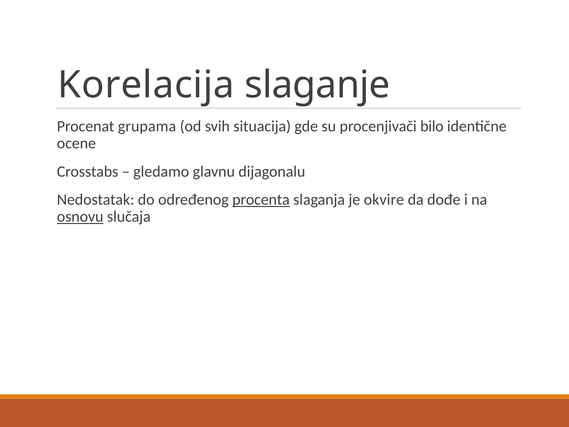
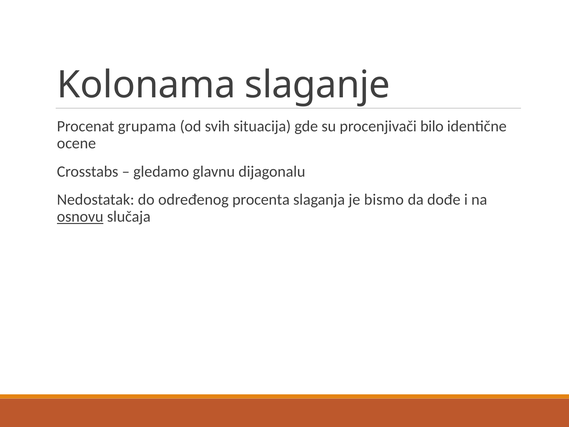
Korelacija: Korelacija -> Kolonama
procenta underline: present -> none
okvire: okvire -> bismo
